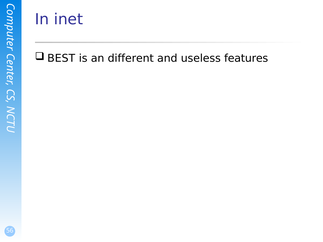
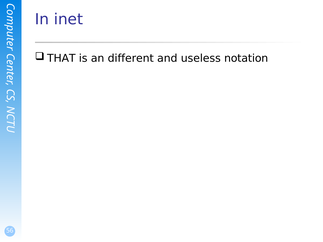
BEST: BEST -> THAT
features: features -> notation
